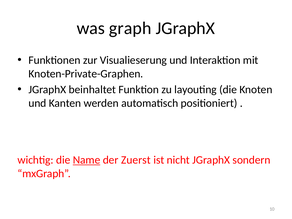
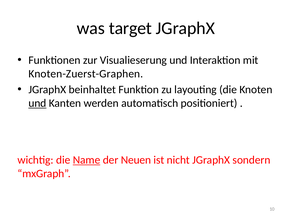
graph: graph -> target
Knoten-Private-Graphen: Knoten-Private-Graphen -> Knoten-Zuerst-Graphen
und at (37, 103) underline: none -> present
Zuerst: Zuerst -> Neuen
